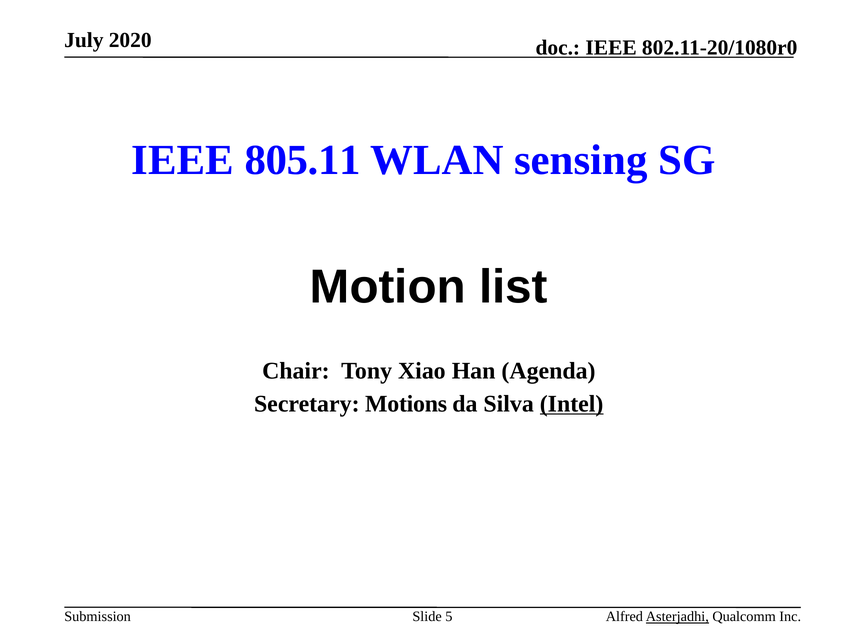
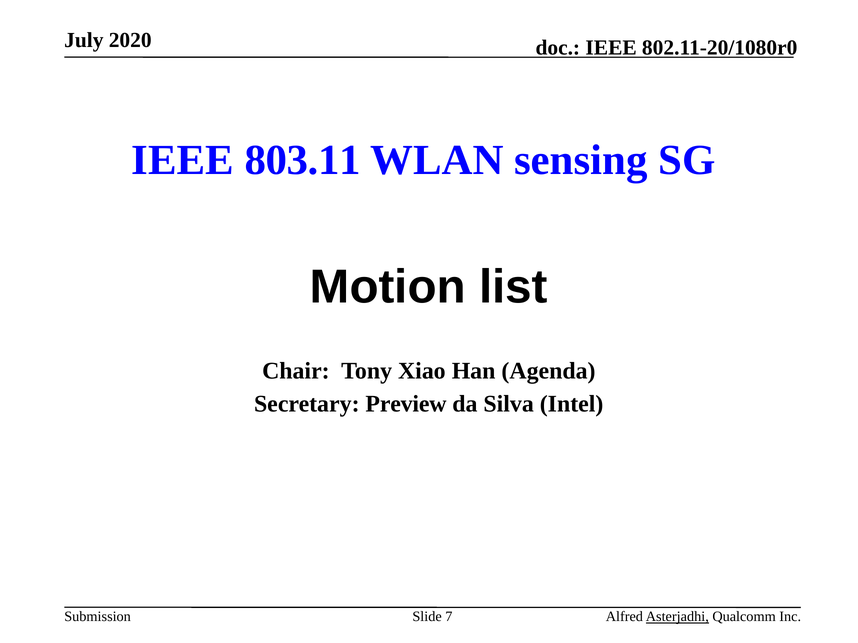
805.11: 805.11 -> 803.11
Motions: Motions -> Preview
Intel underline: present -> none
5: 5 -> 7
